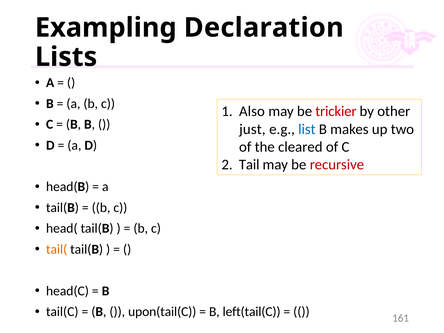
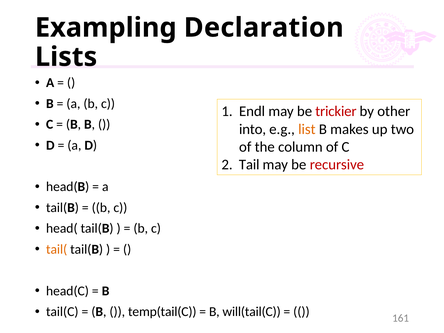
Also: Also -> Endl
just: just -> into
list colour: blue -> orange
cleared: cleared -> column
upon(tail(C: upon(tail(C -> temp(tail(C
left(tail(C: left(tail(C -> will(tail(C
